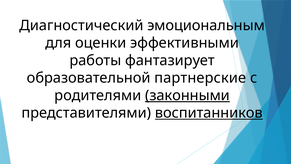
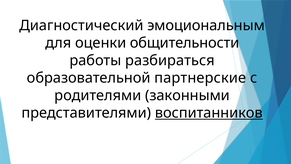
эффективными: эффективными -> общительности
фантазирует: фантазирует -> разбираться
законными underline: present -> none
